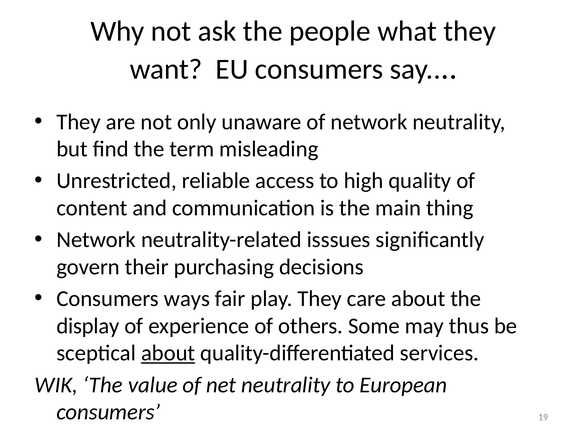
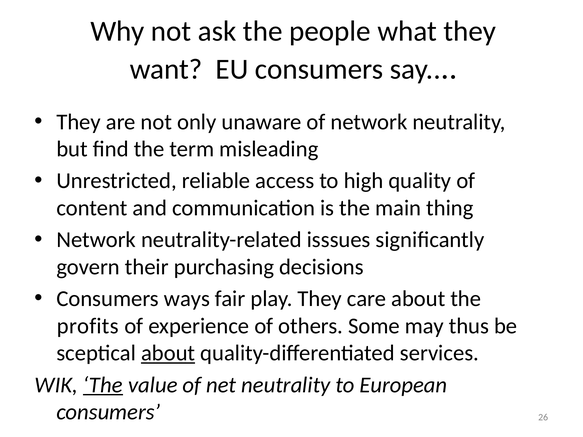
display: display -> profits
The at (103, 385) underline: none -> present
19: 19 -> 26
